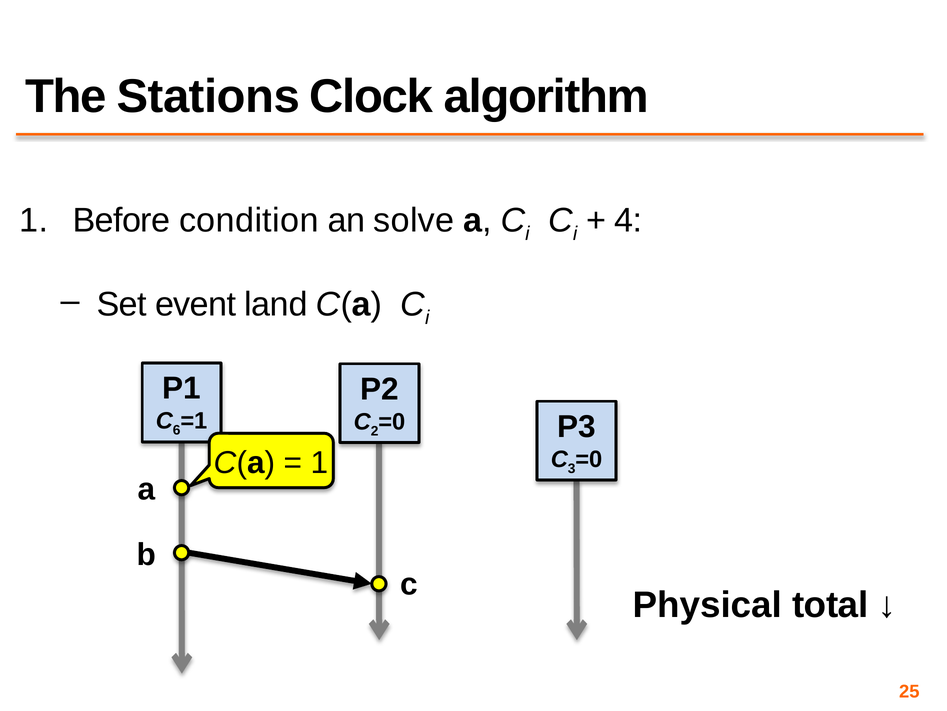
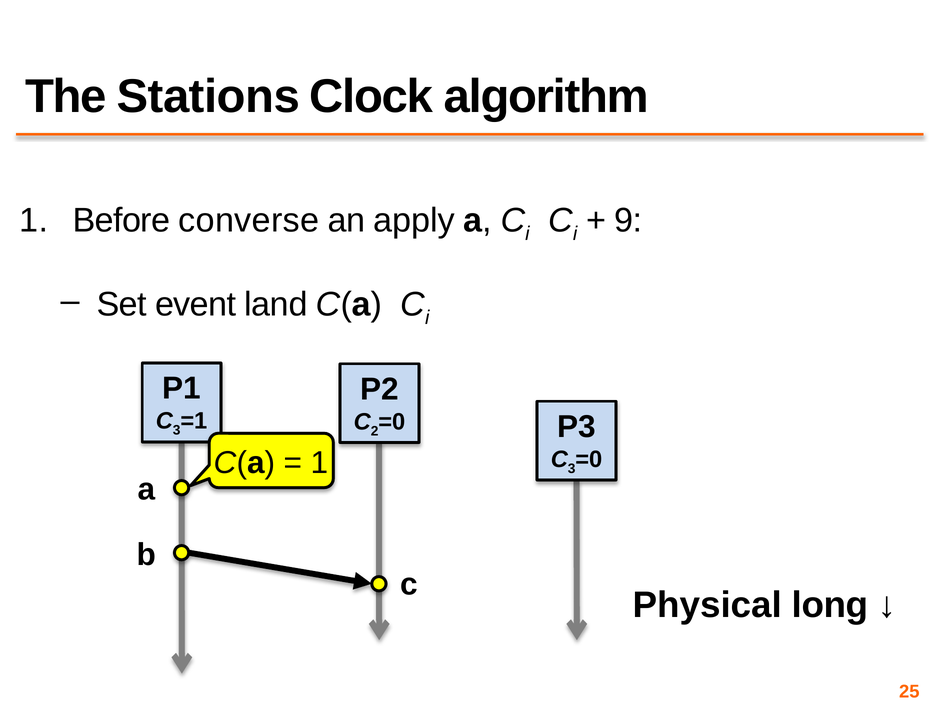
condition: condition -> converse
solve: solve -> apply
4: 4 -> 9
6 at (177, 430): 6 -> 3
total: total -> long
